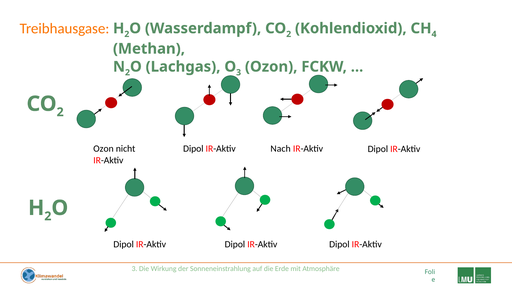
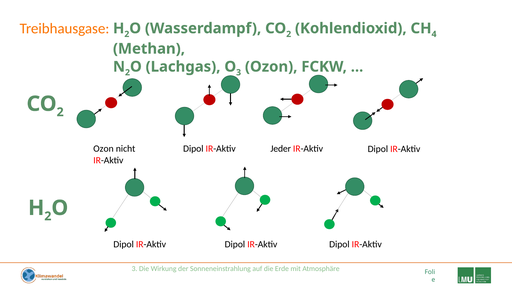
Nach: Nach -> Jeder
